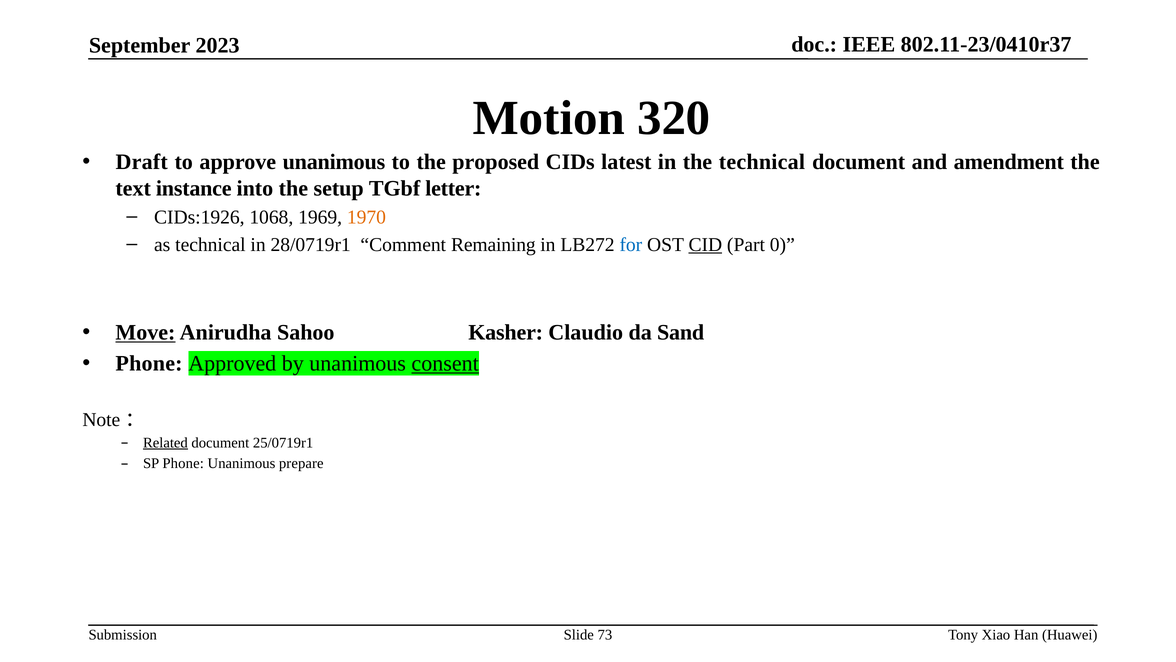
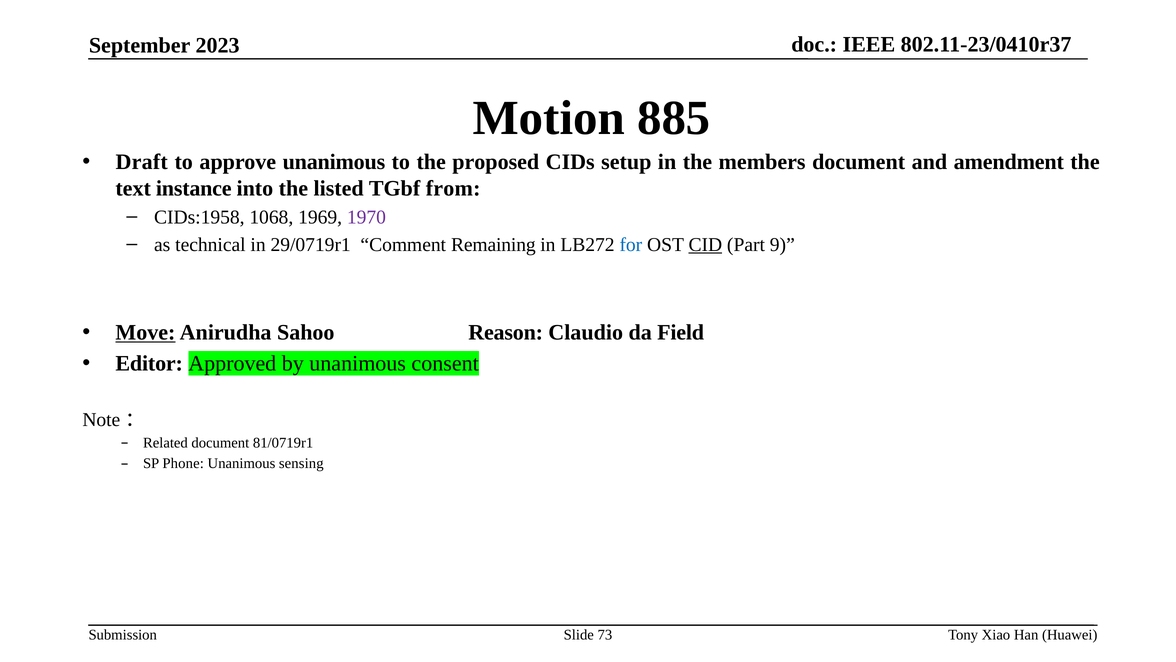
320: 320 -> 885
latest: latest -> setup
the technical: technical -> members
setup: setup -> listed
letter: letter -> from
CIDs:1926: CIDs:1926 -> CIDs:1958
1970 colour: orange -> purple
28/0719r1: 28/0719r1 -> 29/0719r1
0: 0 -> 9
Kasher: Kasher -> Reason
Sand: Sand -> Field
Phone at (149, 363): Phone -> Editor
consent underline: present -> none
Related underline: present -> none
25/0719r1: 25/0719r1 -> 81/0719r1
prepare: prepare -> sensing
